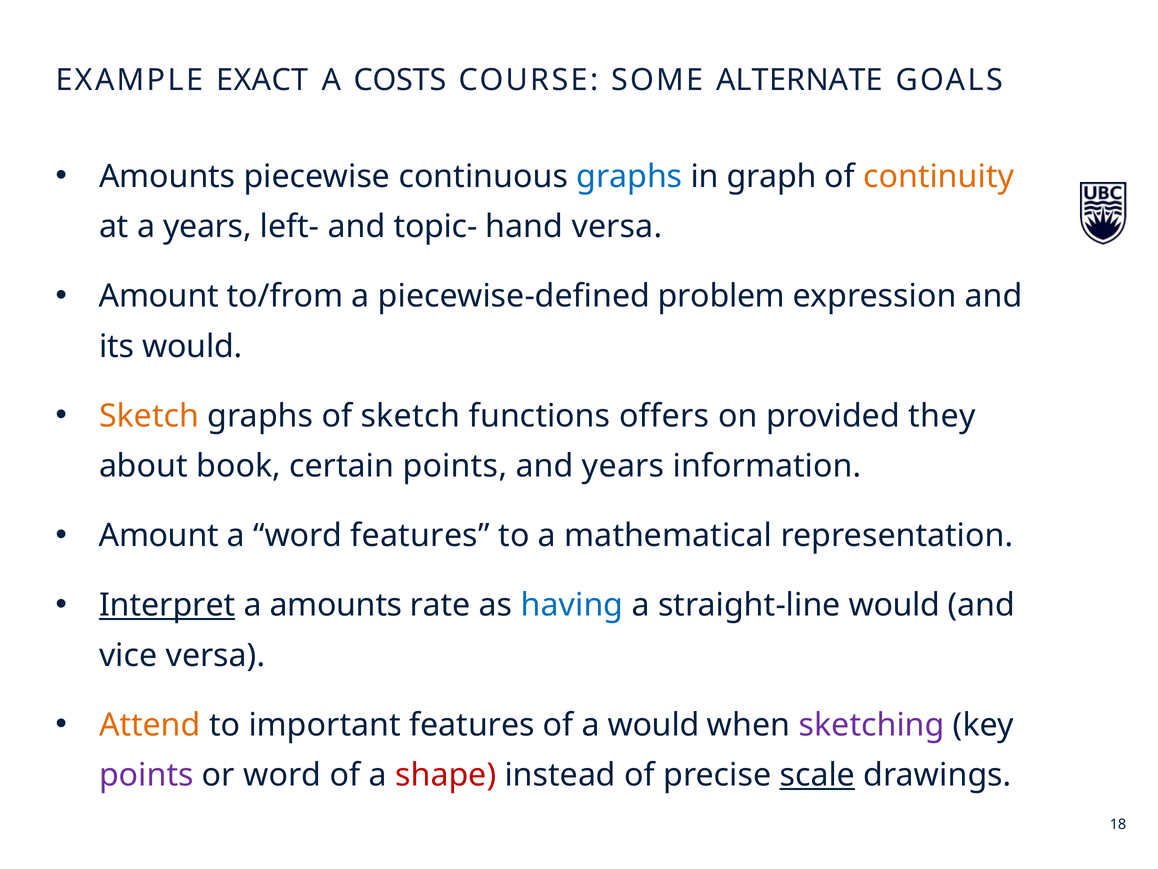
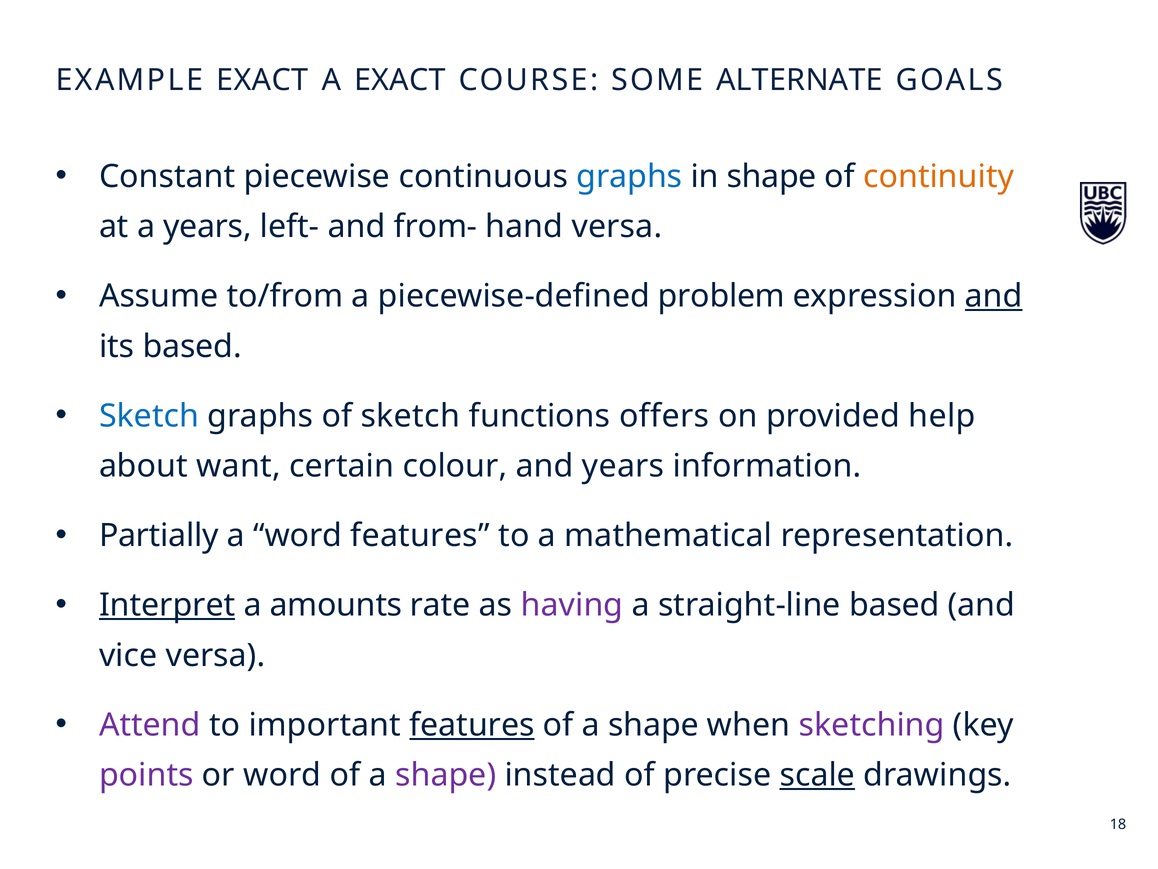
A COSTS: COSTS -> EXACT
Amounts at (167, 176): Amounts -> Constant
in graph: graph -> shape
topic-: topic- -> from-
Amount at (159, 296): Amount -> Assume
and at (994, 296) underline: none -> present
its would: would -> based
Sketch at (149, 416) colour: orange -> blue
they: they -> help
book: book -> want
certain points: points -> colour
Amount at (159, 536): Amount -> Partially
having colour: blue -> purple
straight-line would: would -> based
Attend colour: orange -> purple
features at (472, 725) underline: none -> present
would at (654, 725): would -> shape
shape at (446, 775) colour: red -> purple
